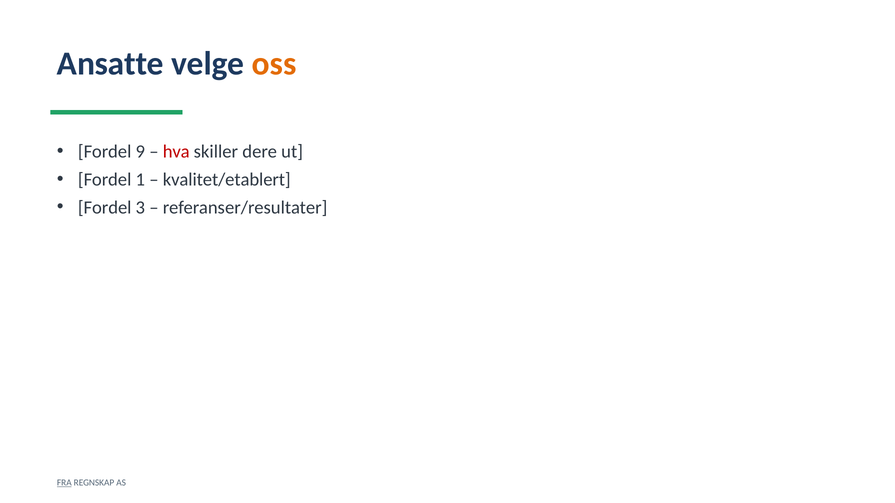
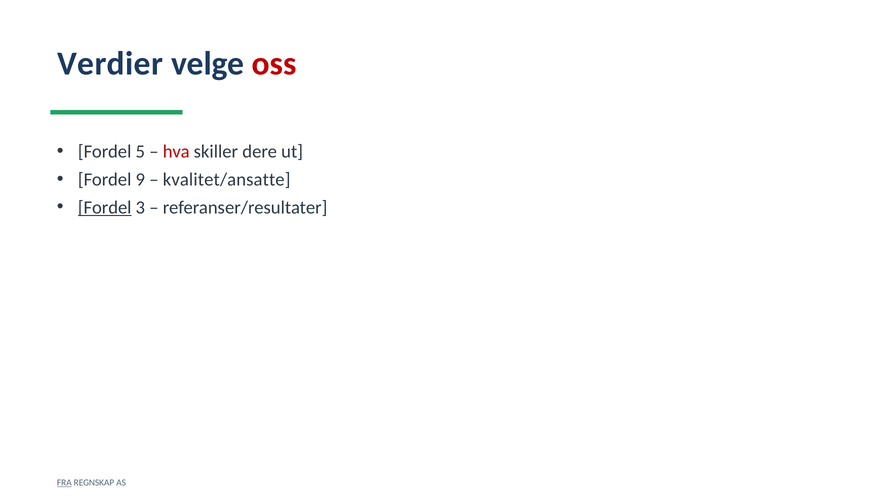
Ansatte: Ansatte -> Verdier
oss colour: orange -> red
9: 9 -> 5
1: 1 -> 9
kvalitet/etablert: kvalitet/etablert -> kvalitet/ansatte
Fordel at (105, 208) underline: none -> present
